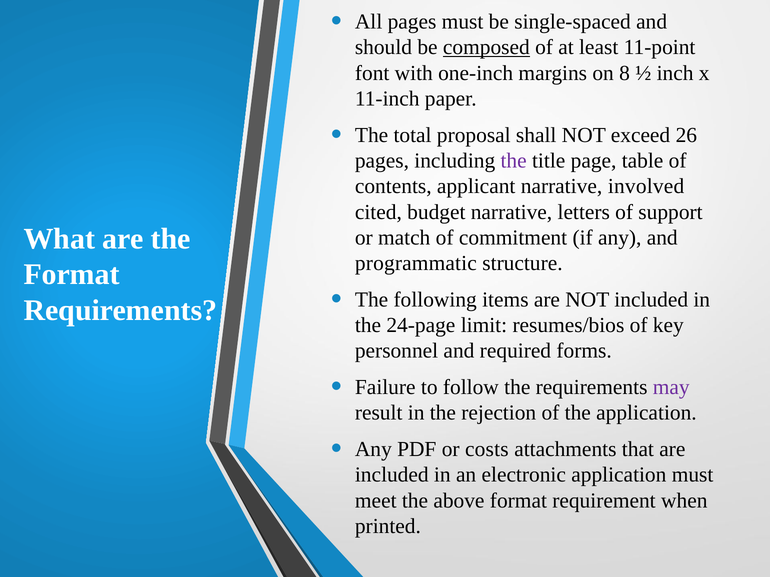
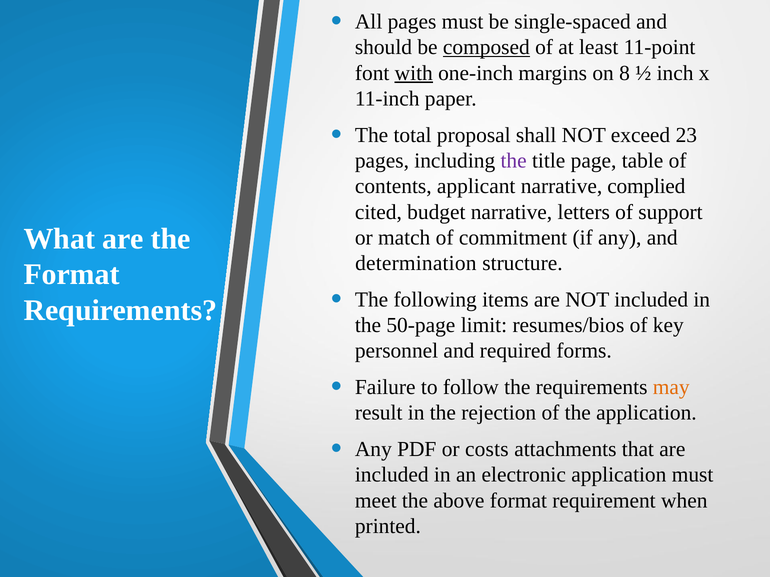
with underline: none -> present
26: 26 -> 23
involved: involved -> complied
programmatic: programmatic -> determination
24-page: 24-page -> 50-page
may colour: purple -> orange
